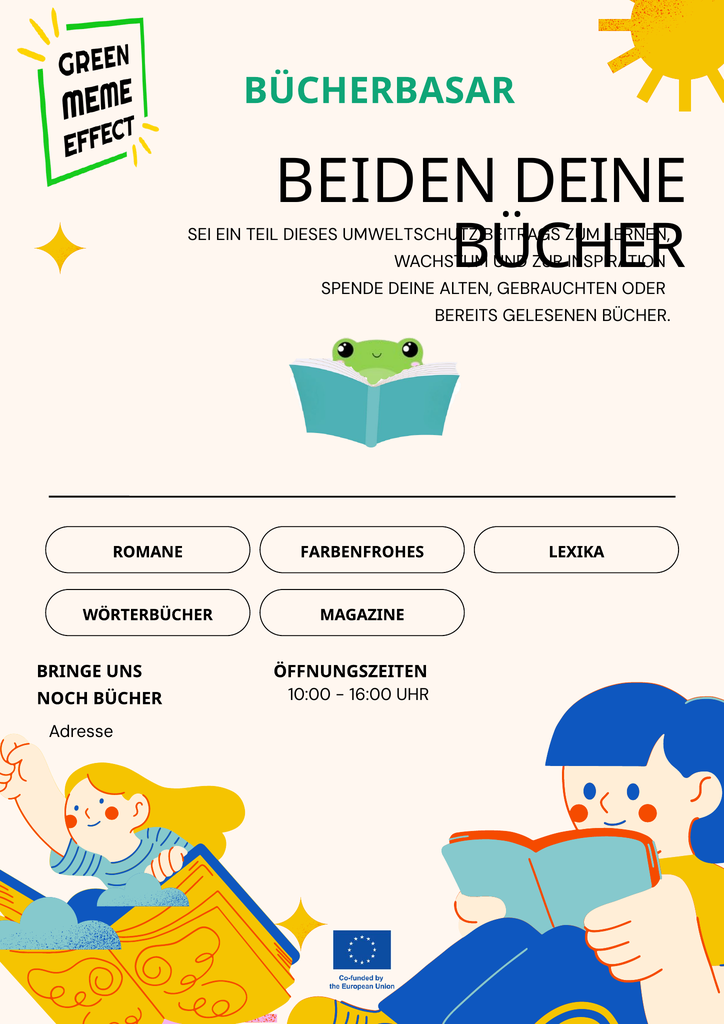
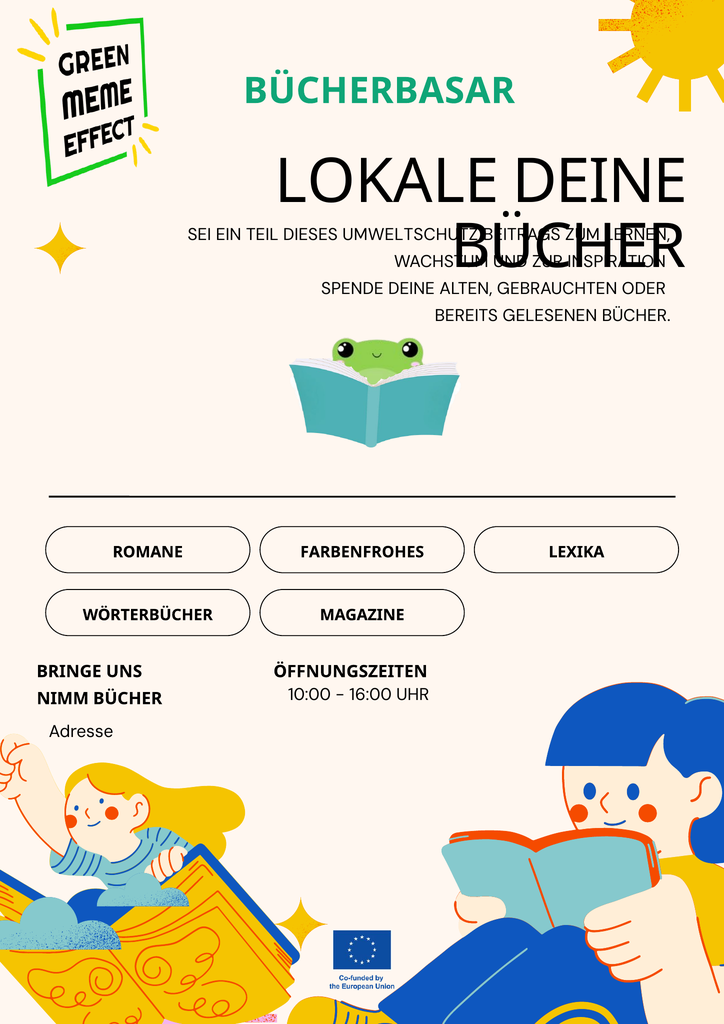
BEIDEN: BEIDEN -> LOKALE
NOCH: NOCH -> NIMM
